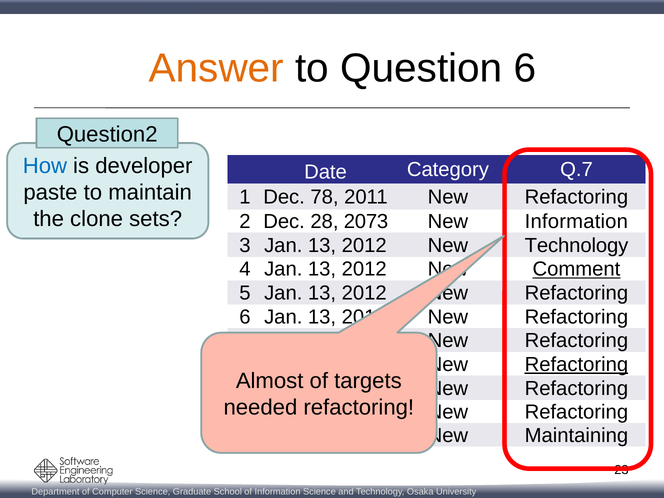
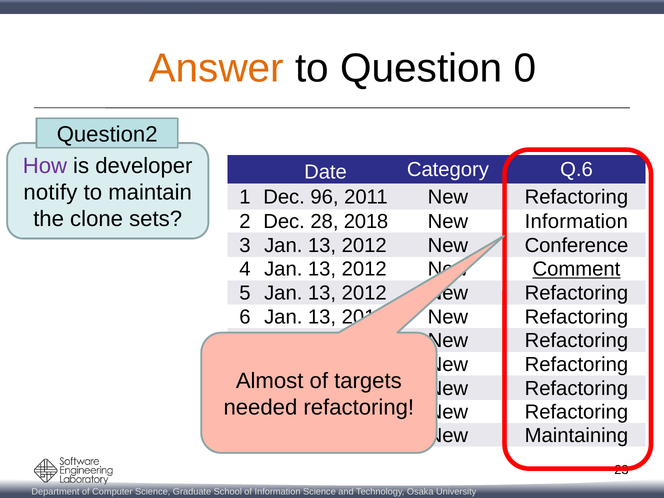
Question 6: 6 -> 0
How colour: blue -> purple
Q.7: Q.7 -> Q.6
paste: paste -> notify
78: 78 -> 96
2073: 2073 -> 2018
Technology at (577, 245): Technology -> Conference
Refactoring at (576, 365) underline: present -> none
